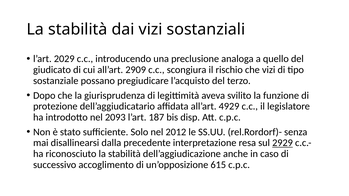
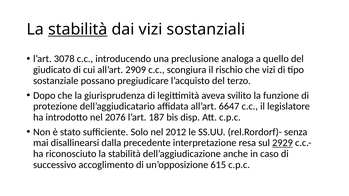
stabilità at (78, 29) underline: none -> present
2029: 2029 -> 3078
4929: 4929 -> 6647
2093: 2093 -> 2076
